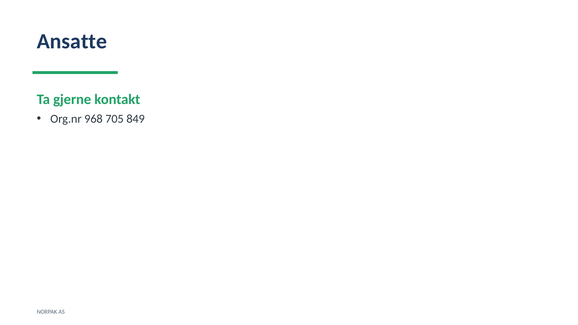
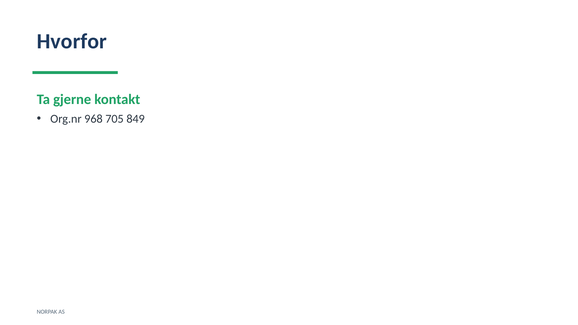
Ansatte: Ansatte -> Hvorfor
